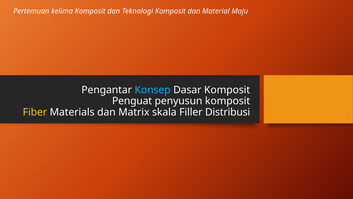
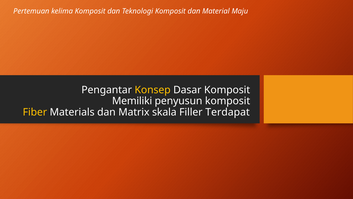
Konsep colour: light blue -> yellow
Penguat: Penguat -> Memiliki
Distribusi: Distribusi -> Terdapat
